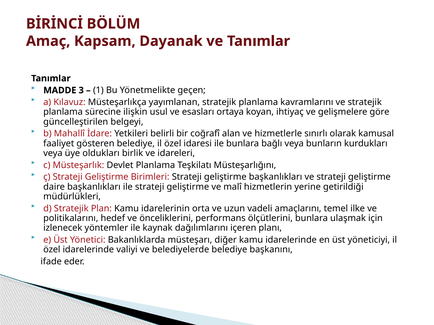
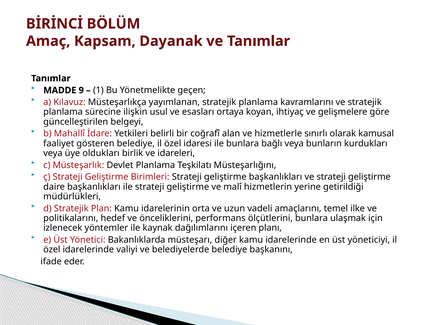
3: 3 -> 9
